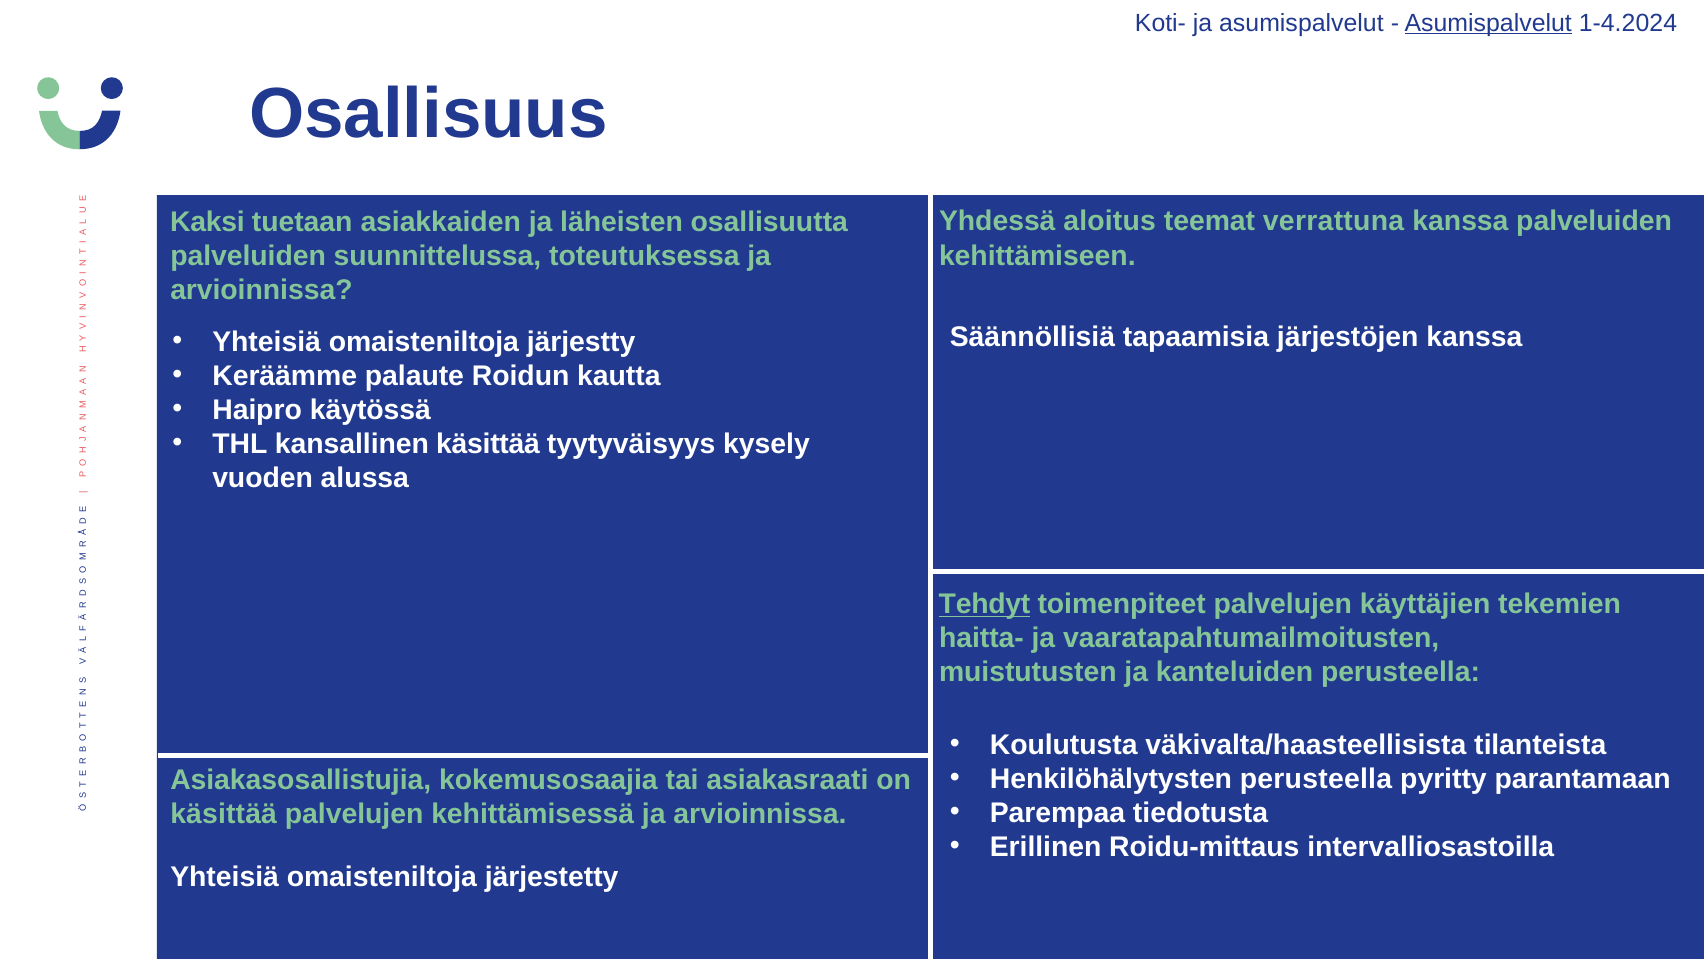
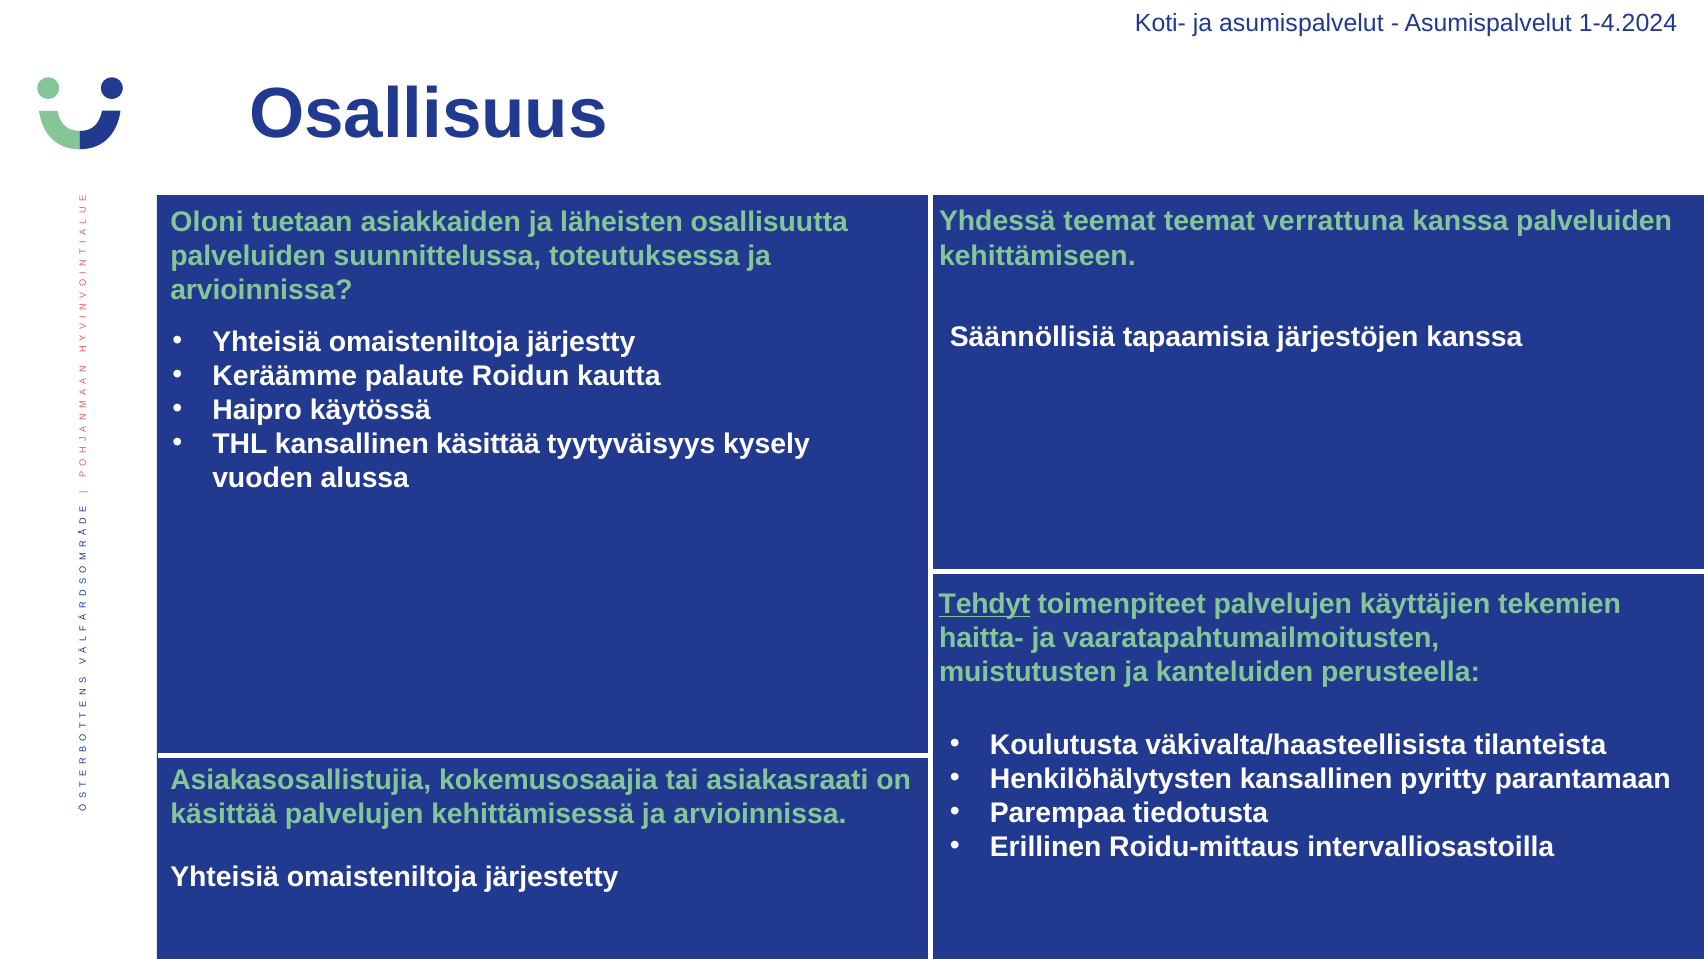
Asumispalvelut at (1488, 23) underline: present -> none
Yhdessä aloitus: aloitus -> teemat
Kaksi: Kaksi -> Oloni
Henkilöhälytysten perusteella: perusteella -> kansallinen
